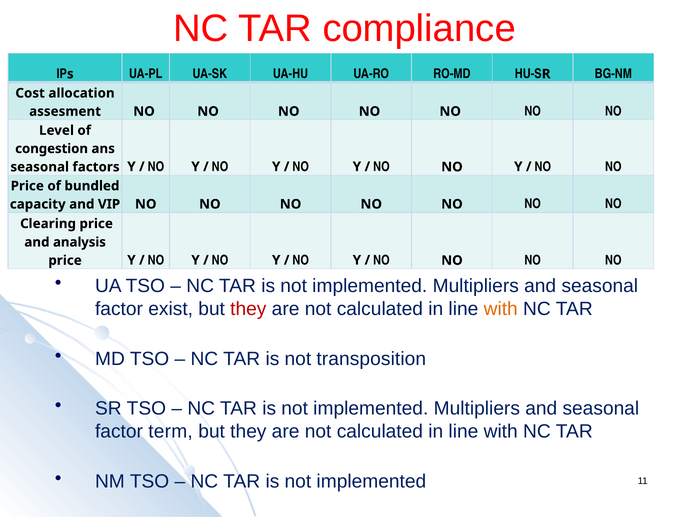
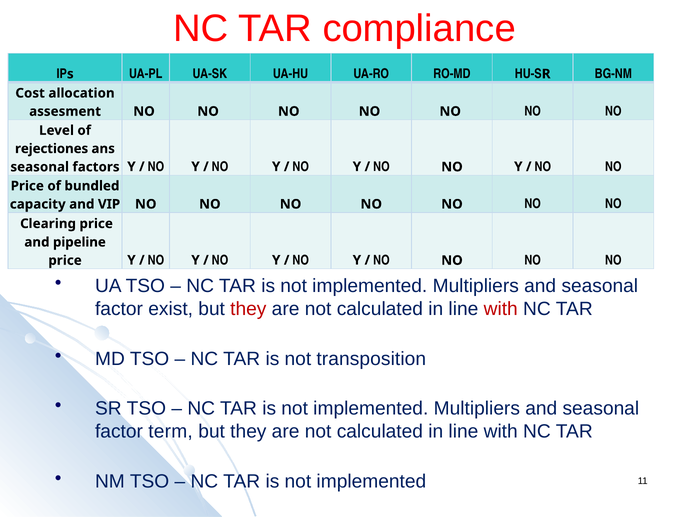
congestion: congestion -> rejectiones
analysis: analysis -> pipeline
with at (501, 309) colour: orange -> red
